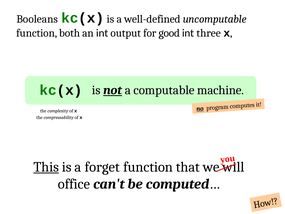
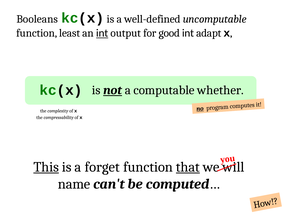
both: both -> least
int at (102, 33) underline: none -> present
three: three -> adapt
machine: machine -> whether
that underline: none -> present
office: office -> name
